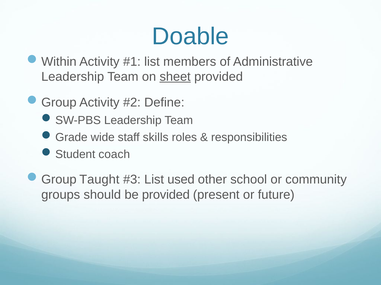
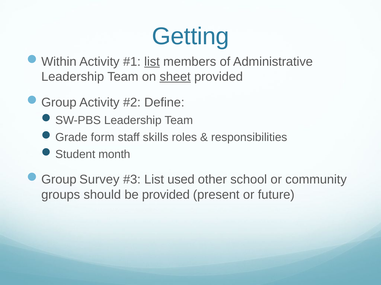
Doable: Doable -> Getting
list at (152, 62) underline: none -> present
wide: wide -> form
coach: coach -> month
Taught: Taught -> Survey
